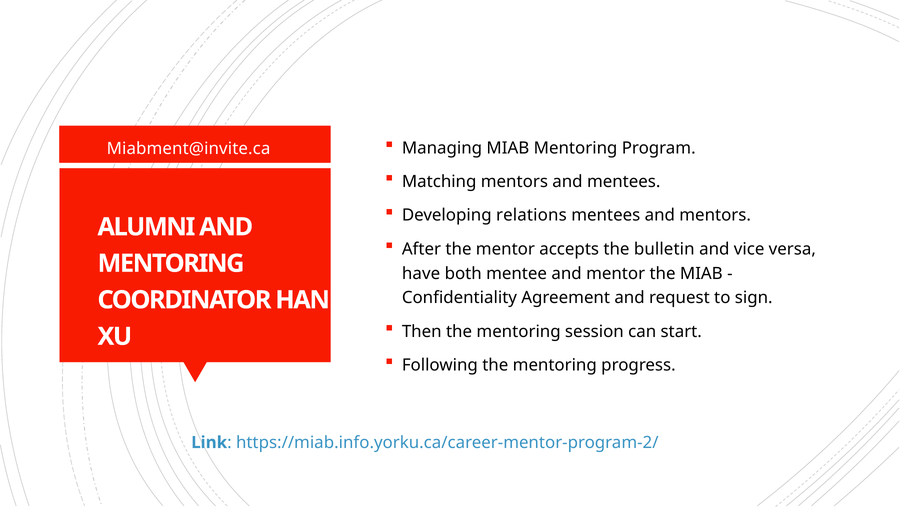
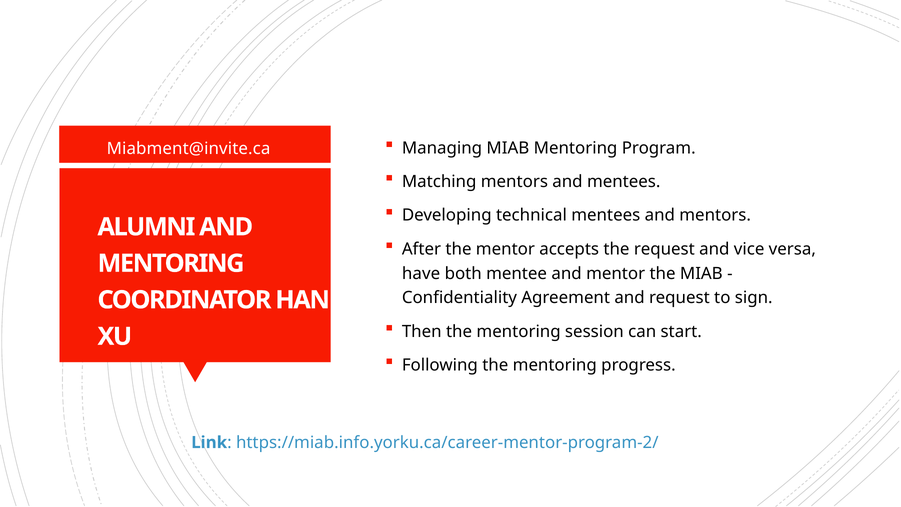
relations: relations -> technical
the bulletin: bulletin -> request
